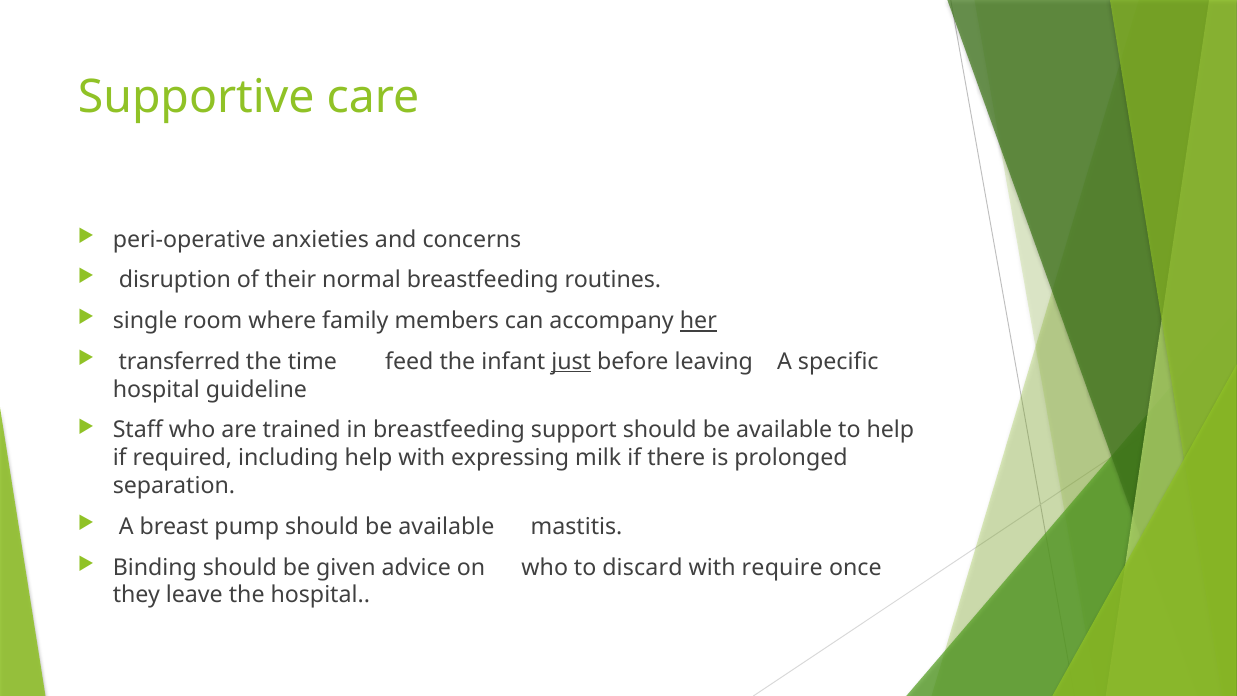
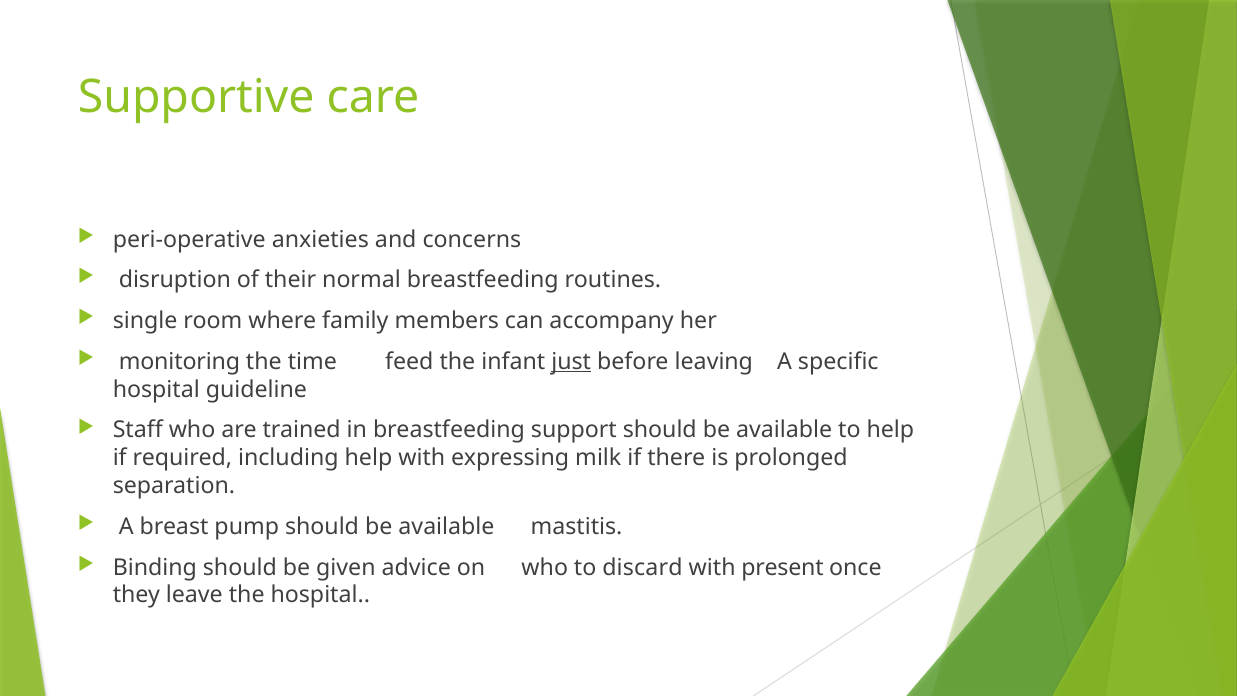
her underline: present -> none
transferred: transferred -> monitoring
require: require -> present
